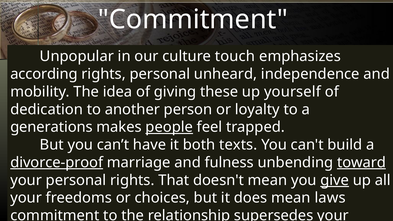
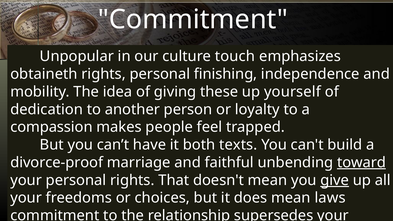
according: according -> obtaineth
unheard: unheard -> finishing
generations: generations -> compassion
people underline: present -> none
divorce-proof underline: present -> none
fulness: fulness -> faithful
